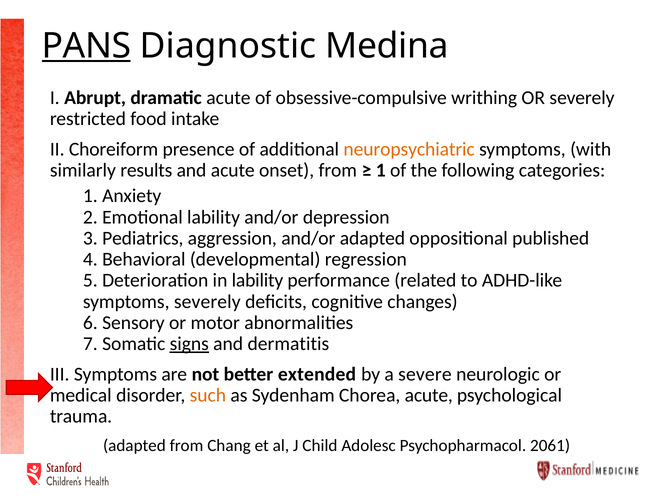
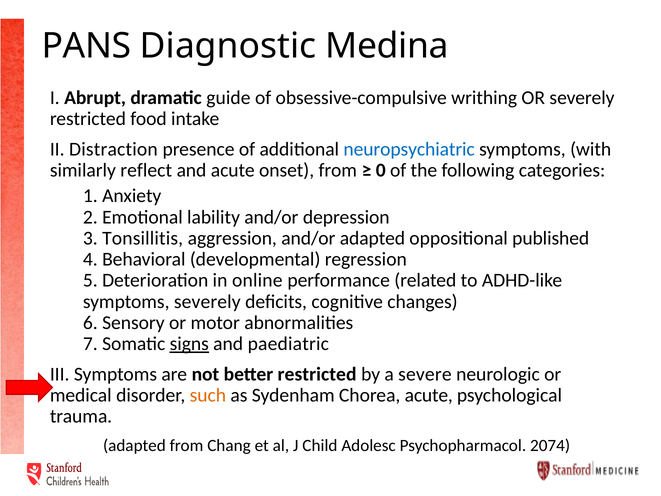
PANS underline: present -> none
dramatic acute: acute -> guide
Choreiform: Choreiform -> Distraction
neuropsychiatric colour: orange -> blue
results: results -> reflect
1 at (381, 170): 1 -> 0
Pediatrics: Pediatrics -> Tonsillitis
in lability: lability -> online
dermatitis: dermatitis -> paediatric
better extended: extended -> restricted
2061: 2061 -> 2074
